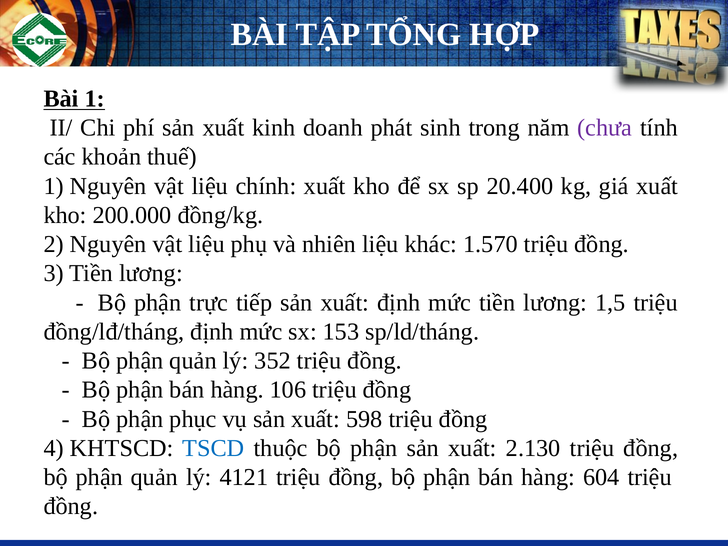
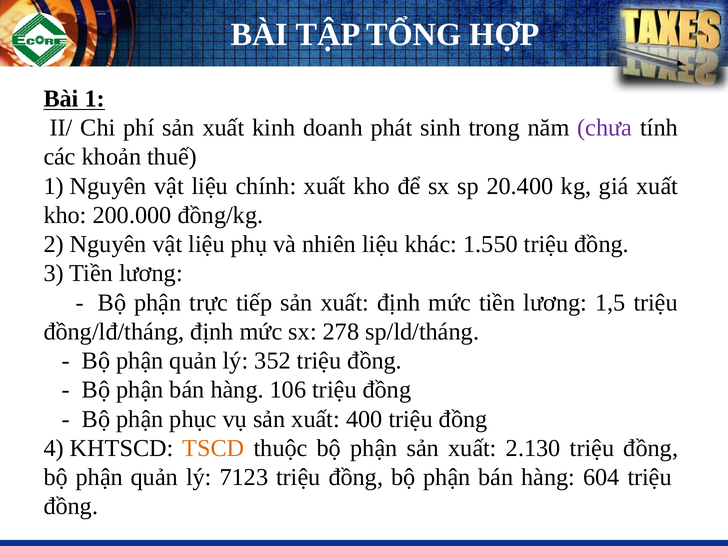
1.570: 1.570 -> 1.550
153: 153 -> 278
598: 598 -> 400
TSCD colour: blue -> orange
4121: 4121 -> 7123
